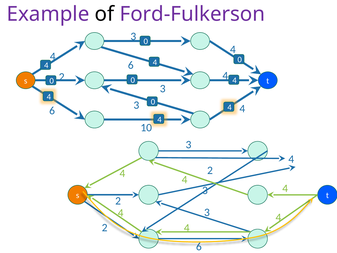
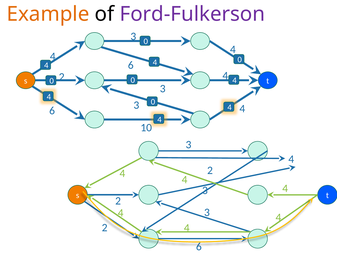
Example colour: purple -> orange
